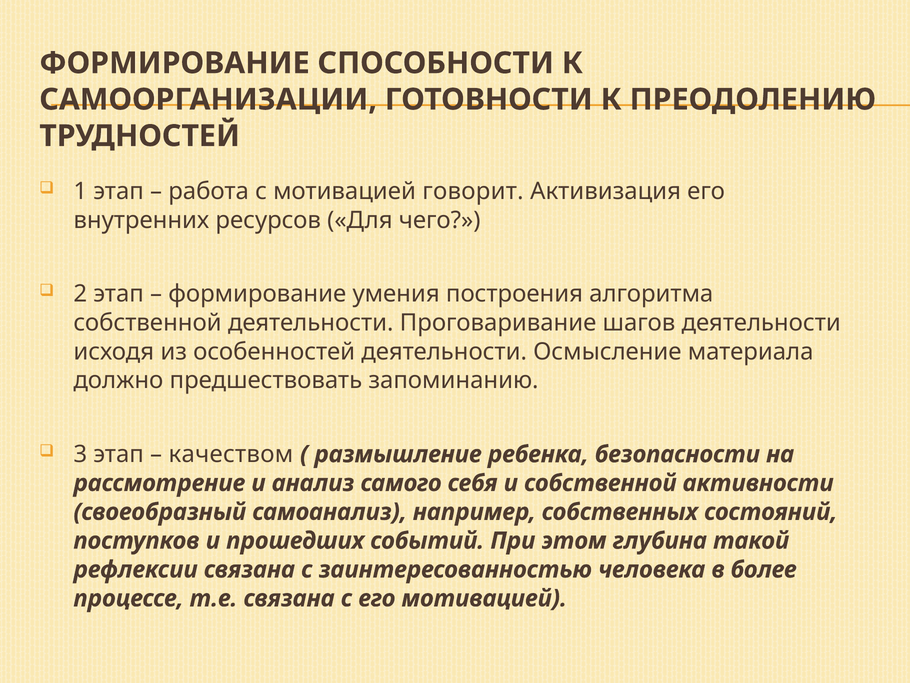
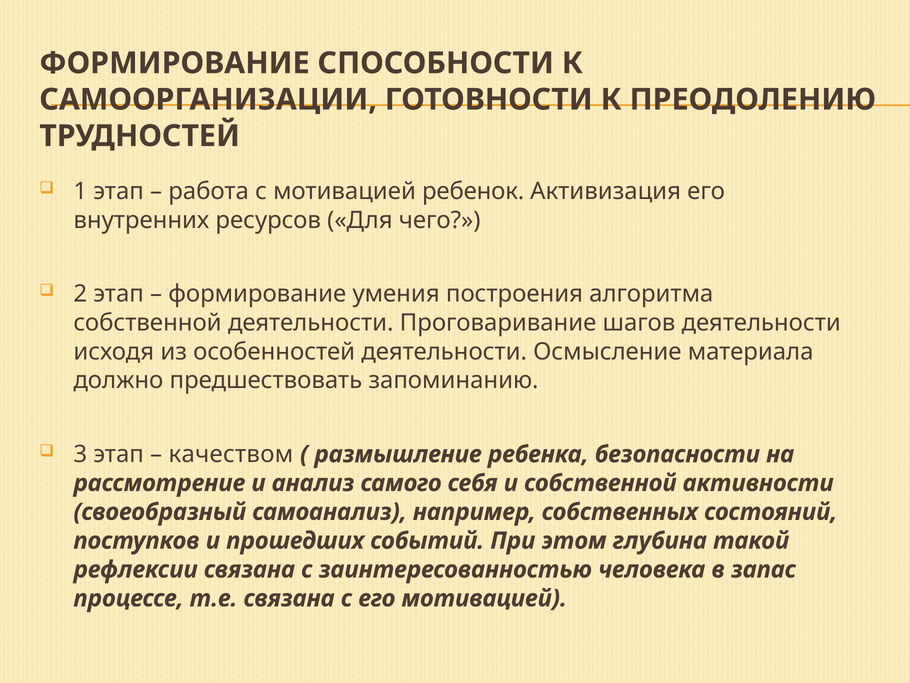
говорит: говорит -> ребенок
более: более -> запас
